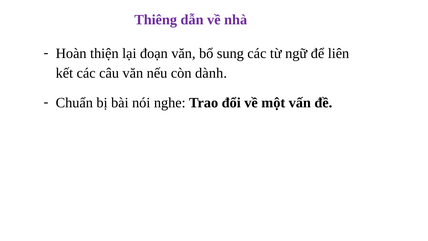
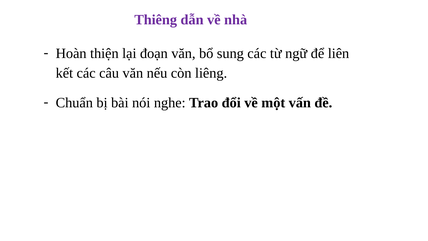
dành: dành -> liêng
